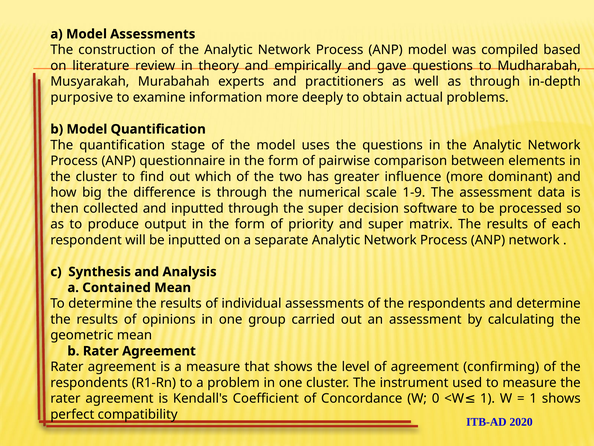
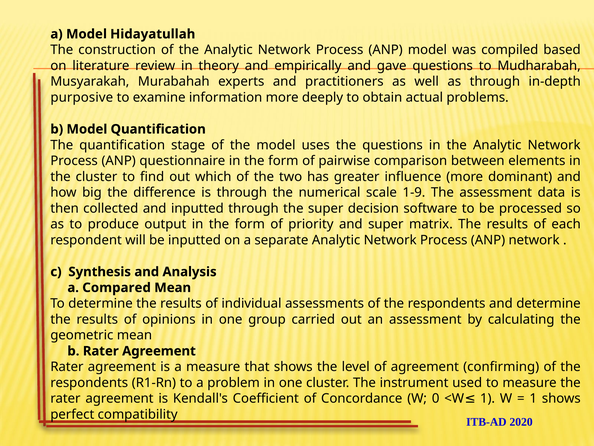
Model Assessments: Assessments -> Hidayatullah
Contained: Contained -> Compared
